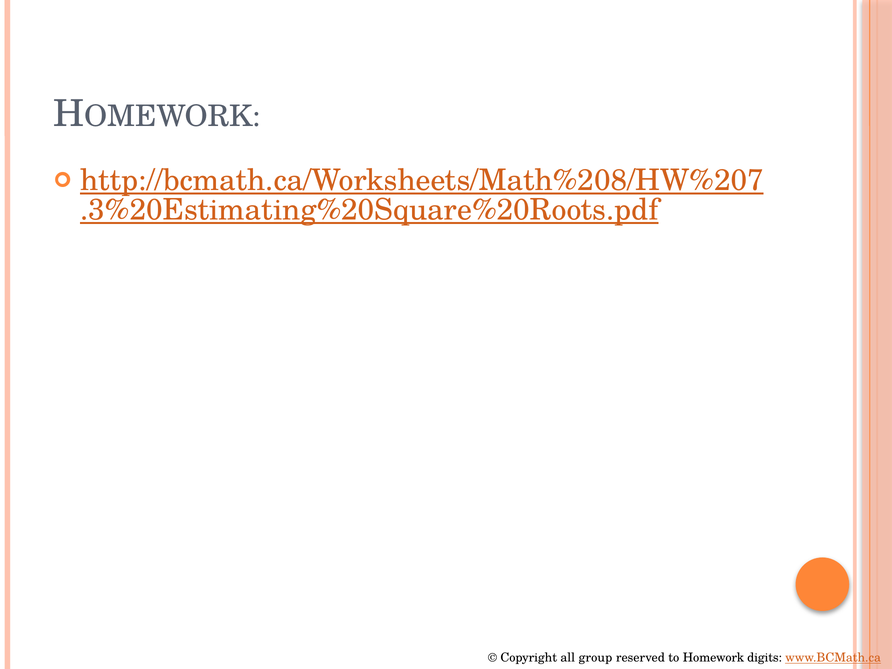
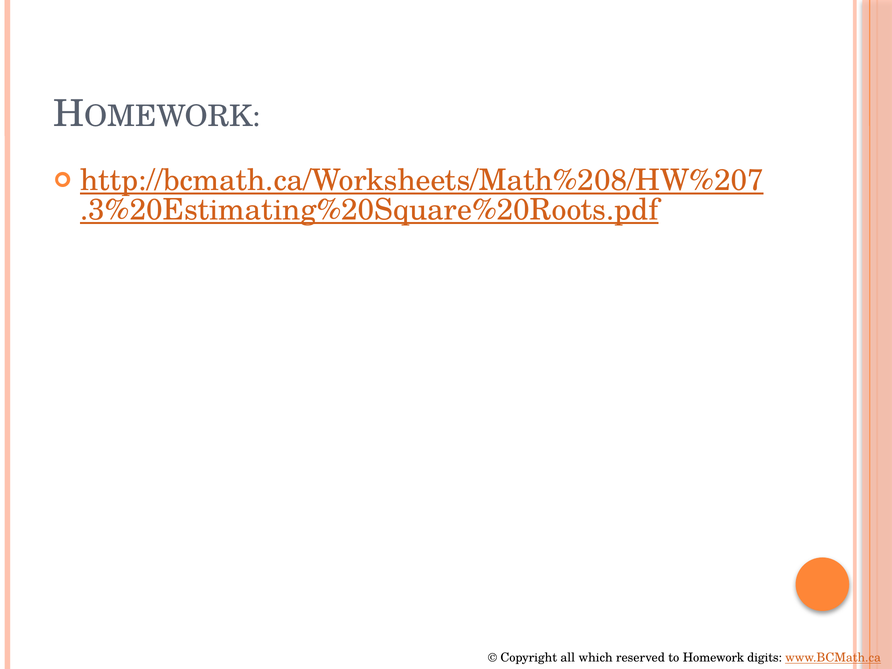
group: group -> which
